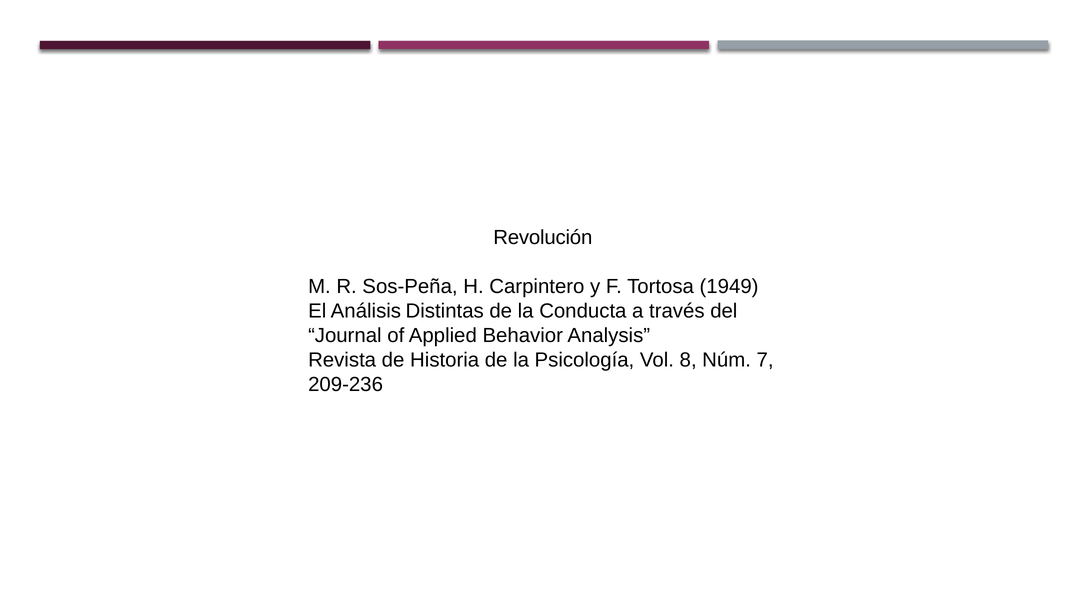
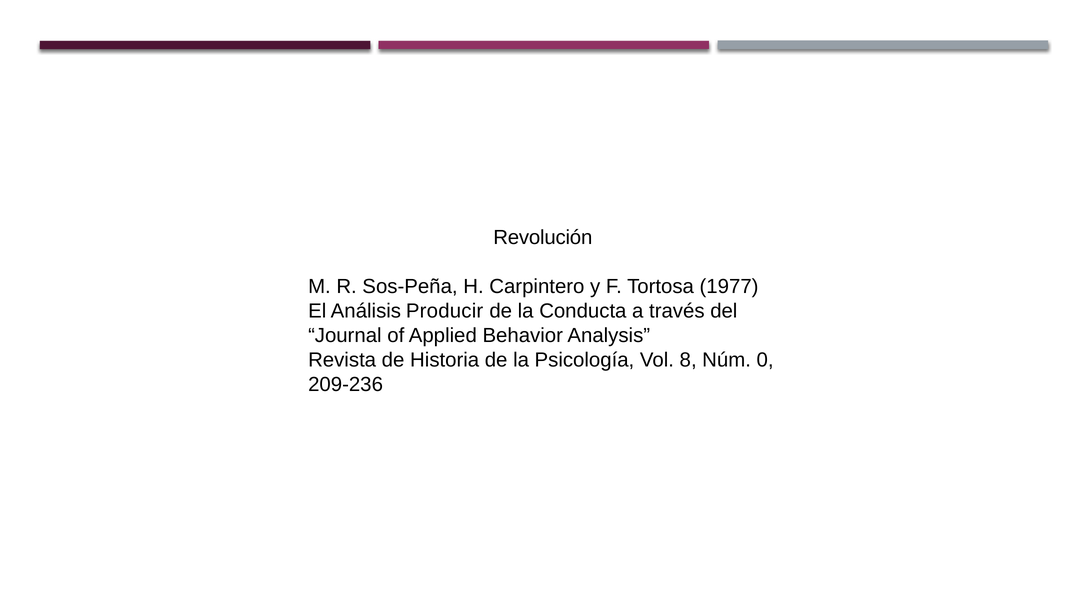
1949: 1949 -> 1977
Distintas: Distintas -> Producir
7: 7 -> 0
